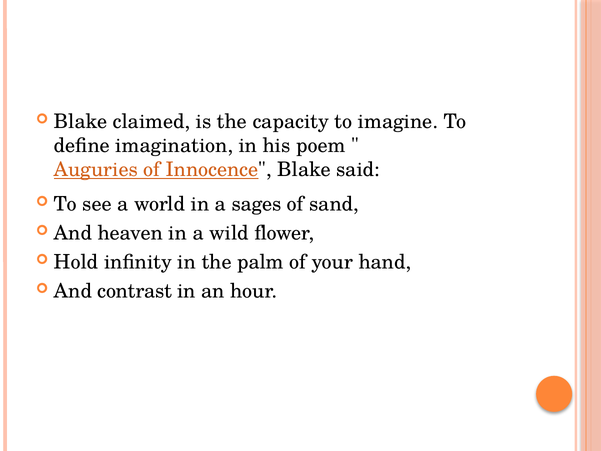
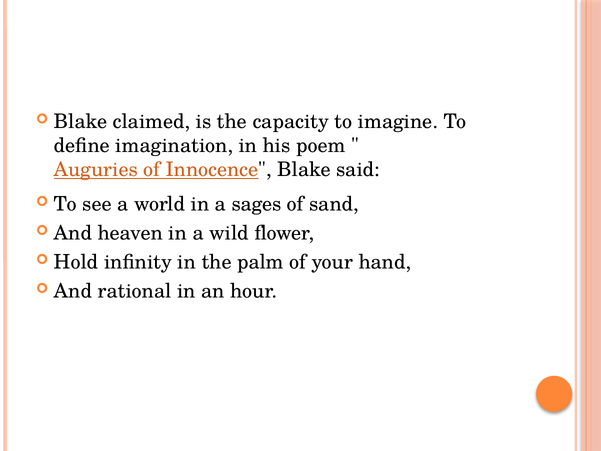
contrast: contrast -> rational
